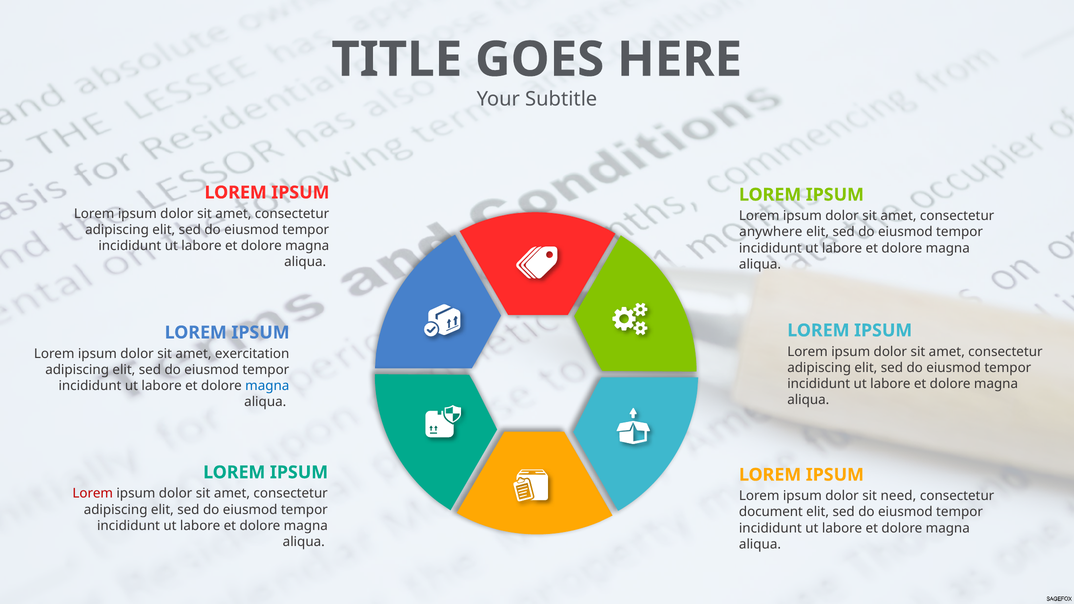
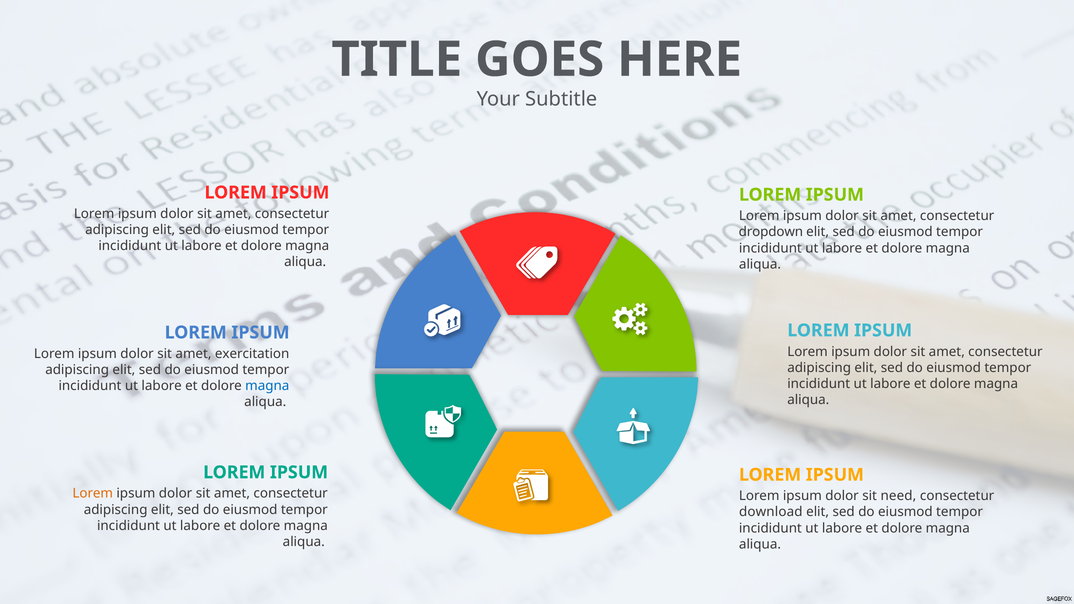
anywhere: anywhere -> dropdown
Lorem at (93, 494) colour: red -> orange
document: document -> download
